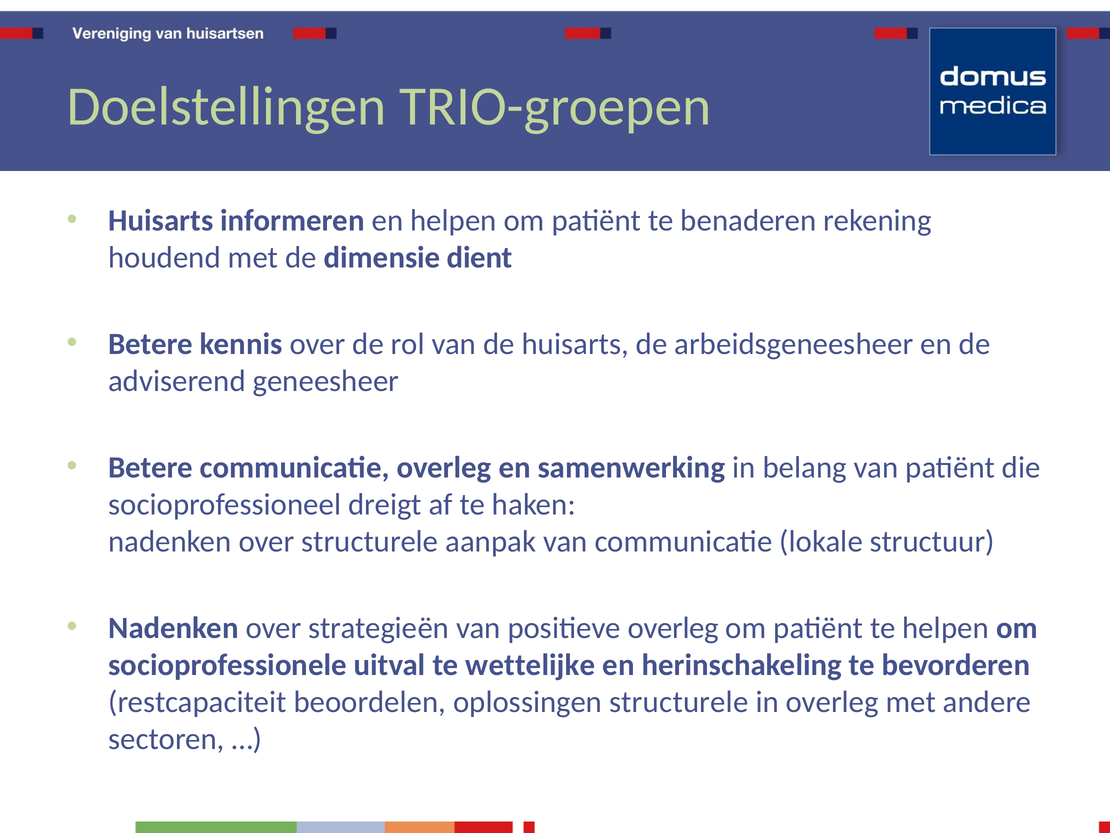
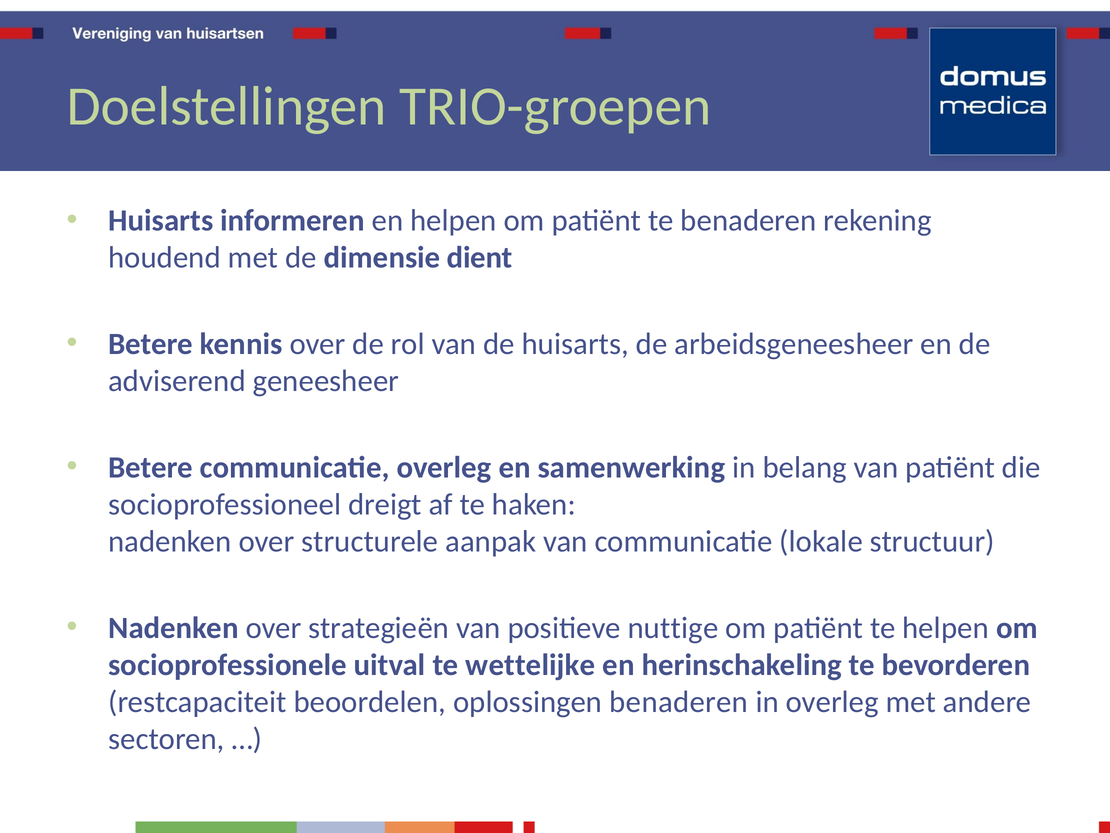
positieve overleg: overleg -> nuttige
oplossingen structurele: structurele -> benaderen
